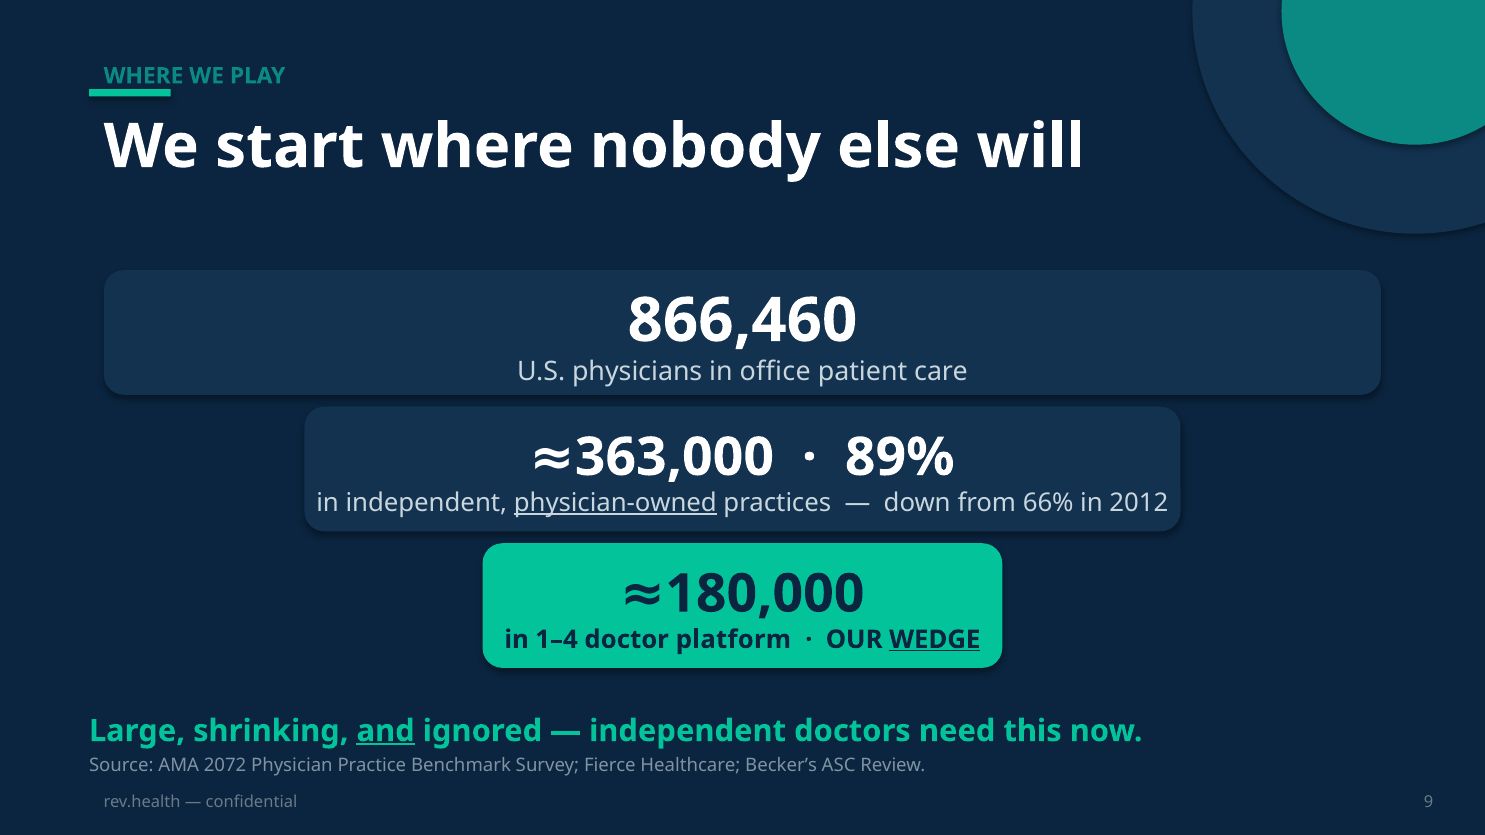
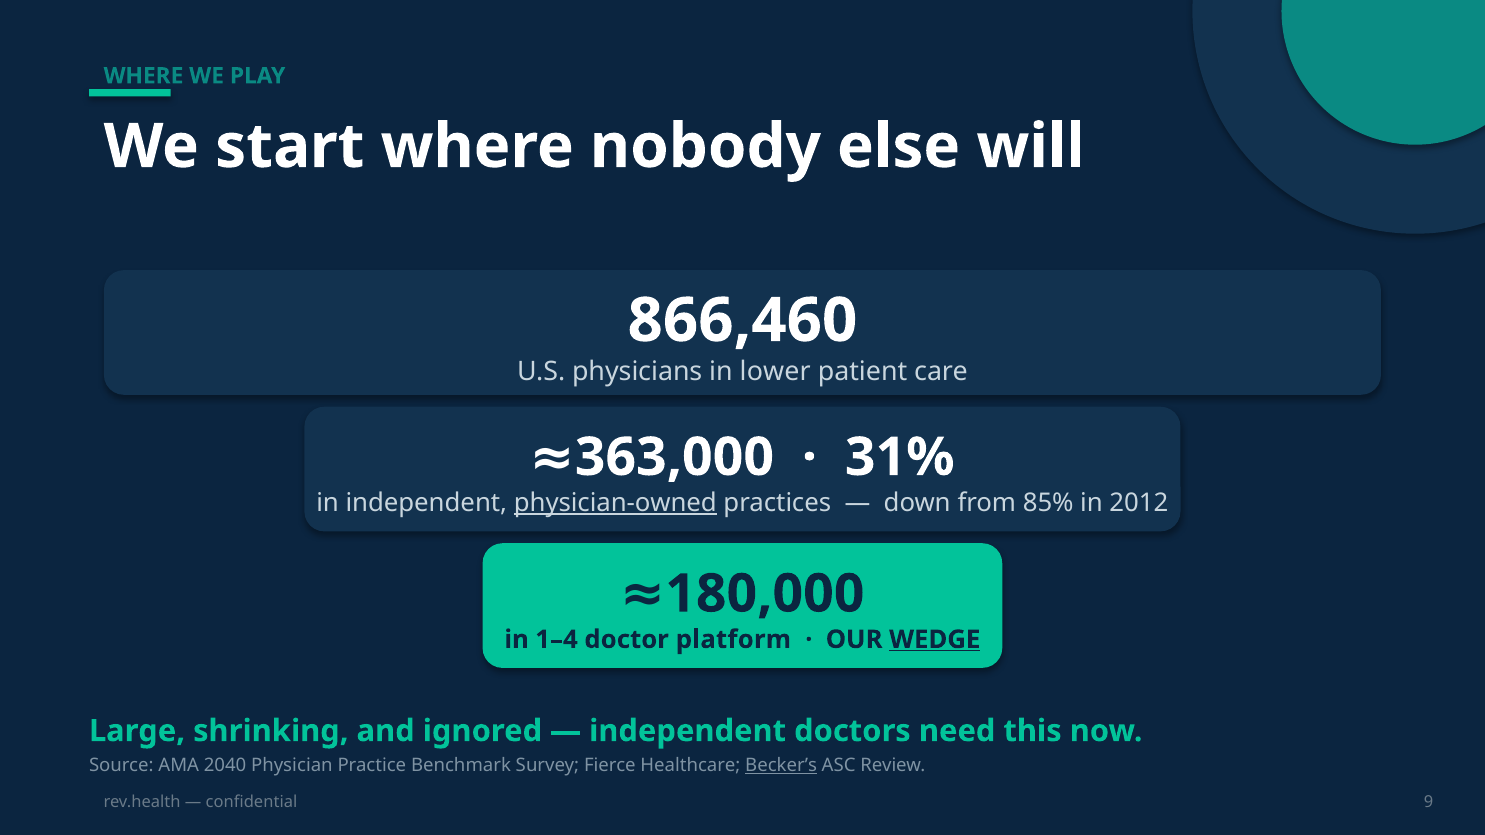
office: office -> lower
89%: 89% -> 31%
66%: 66% -> 85%
and underline: present -> none
2072: 2072 -> 2040
Becker’s underline: none -> present
